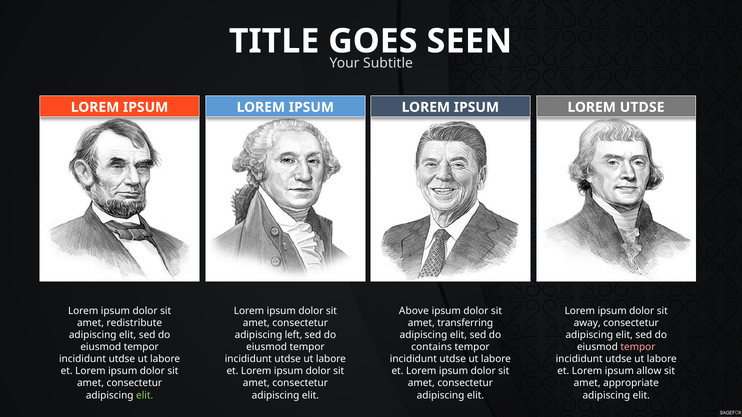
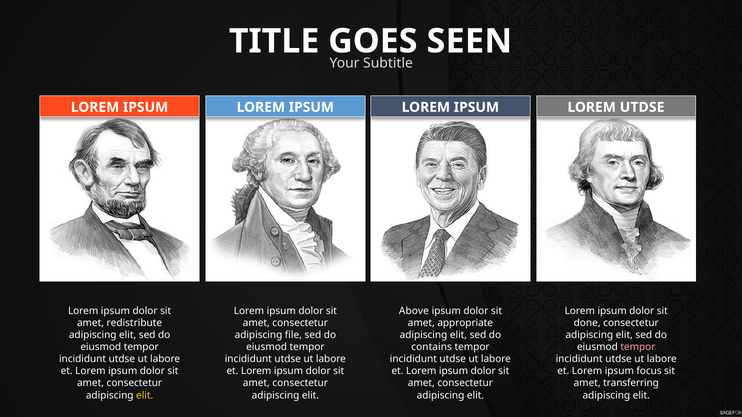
transferring: transferring -> appropriate
away: away -> done
left: left -> file
allow: allow -> focus
appropriate: appropriate -> transferring
elit at (145, 396) colour: light green -> yellow
